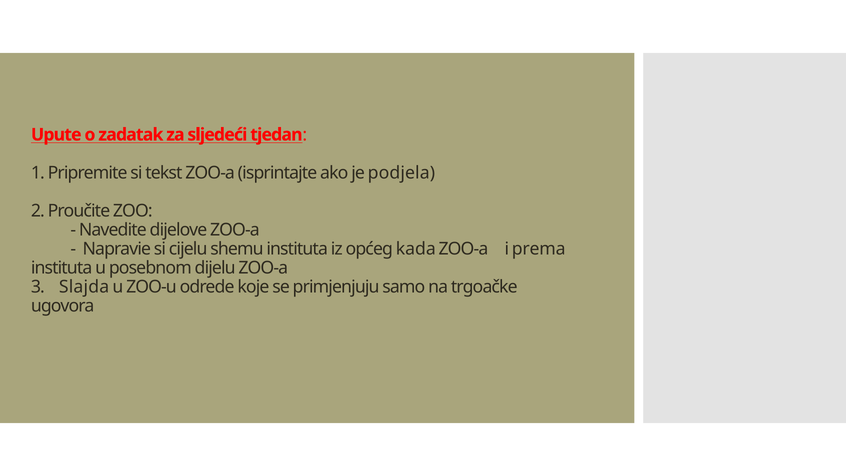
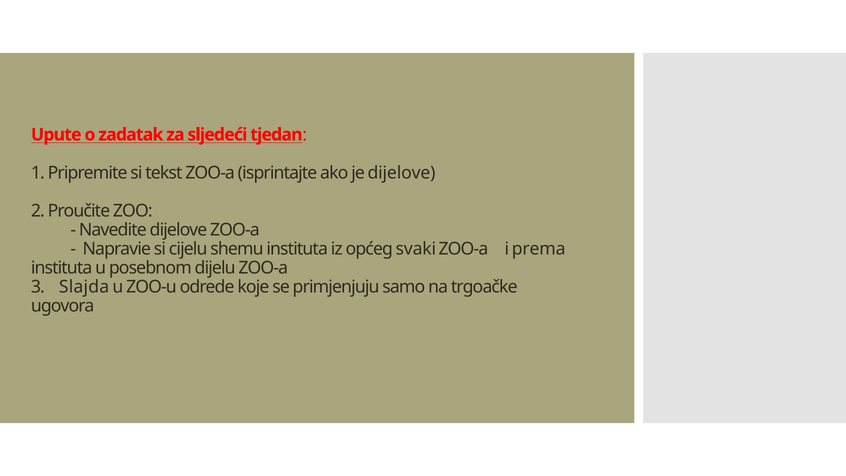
je podjela: podjela -> dijelove
kada: kada -> svaki
